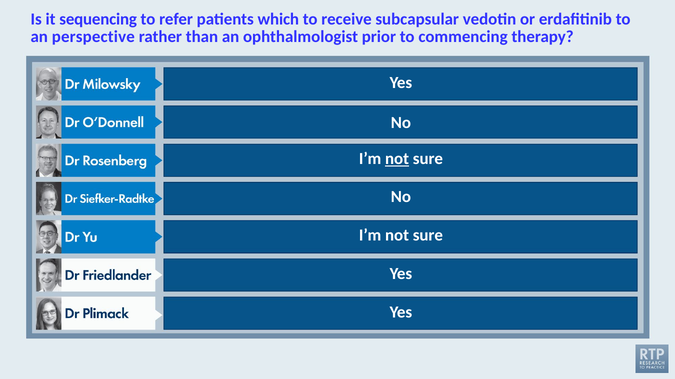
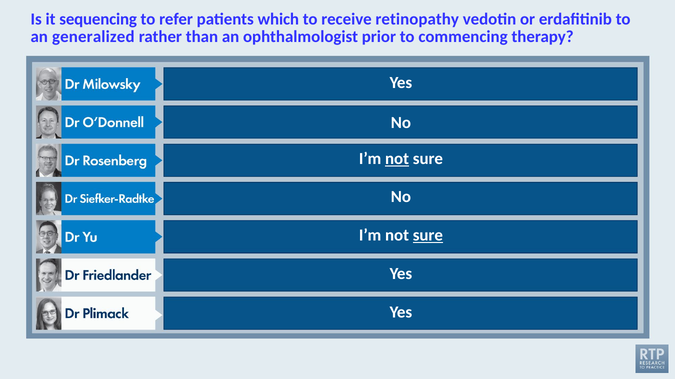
subcapsular: subcapsular -> retinopathy
perspective: perspective -> generalized
sure at (428, 236) underline: none -> present
